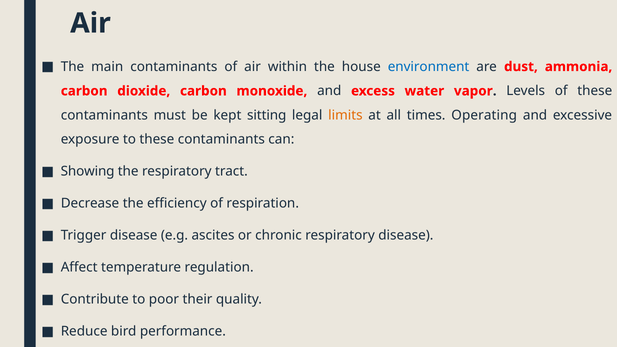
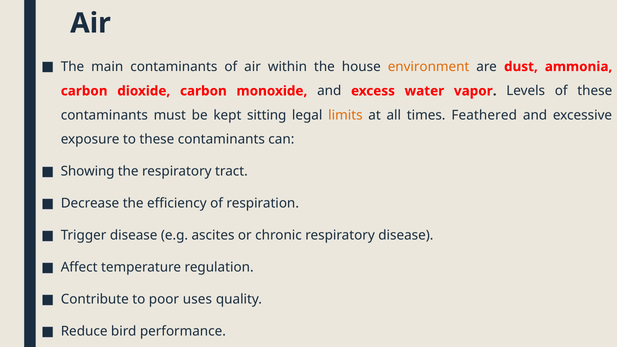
environment colour: blue -> orange
Operating: Operating -> Feathered
their: their -> uses
